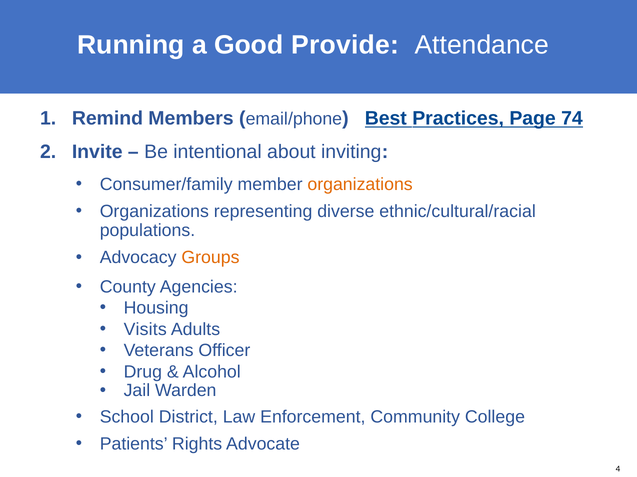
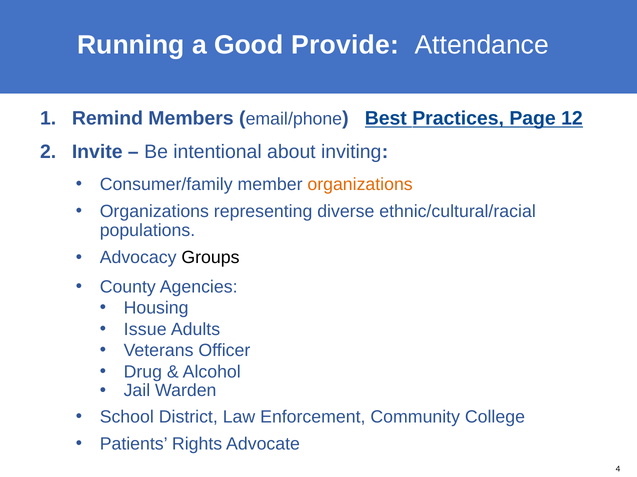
74: 74 -> 12
Groups colour: orange -> black
Visits: Visits -> Issue
